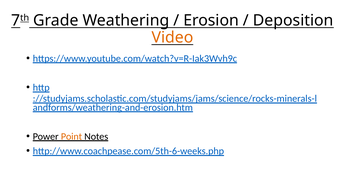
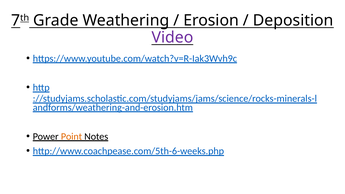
Video colour: orange -> purple
